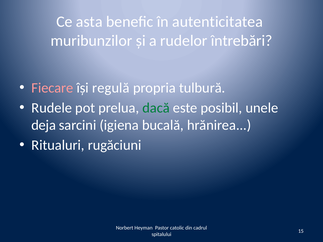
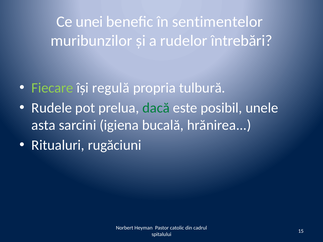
asta: asta -> unei
autenticitatea: autenticitatea -> sentimentelor
Fiecare colour: pink -> light green
deja: deja -> asta
